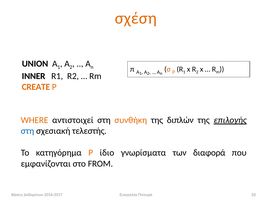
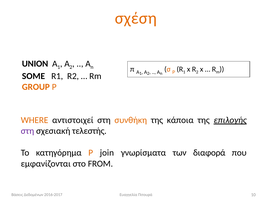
INNER: INNER -> SOME
CREATE: CREATE -> GROUP
διπλών: διπλών -> κάποια
στη at (27, 131) colour: blue -> purple
ίδιο: ίδιο -> join
